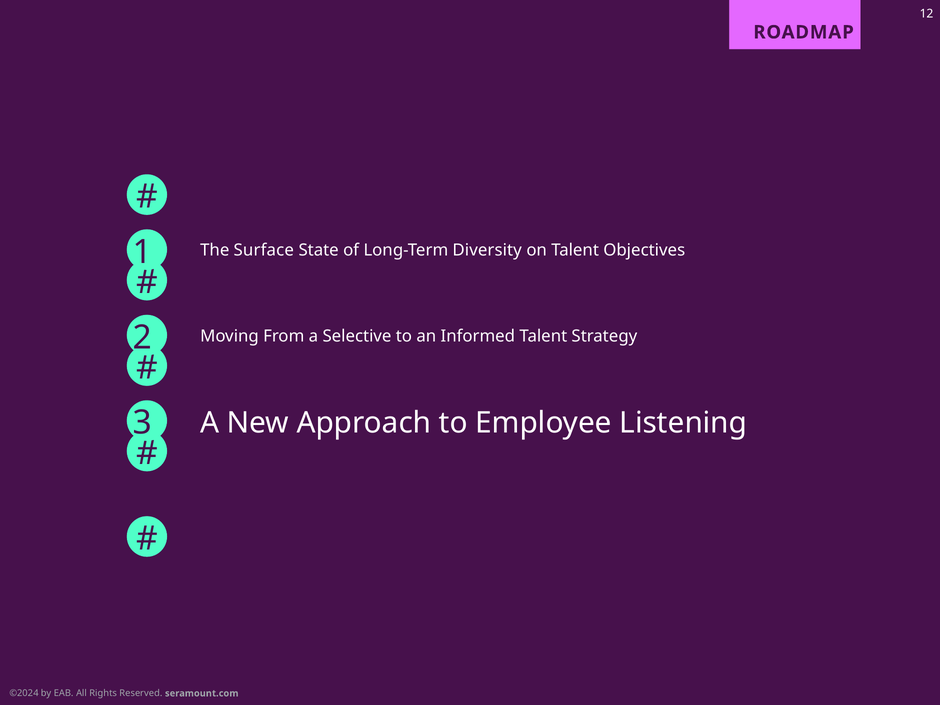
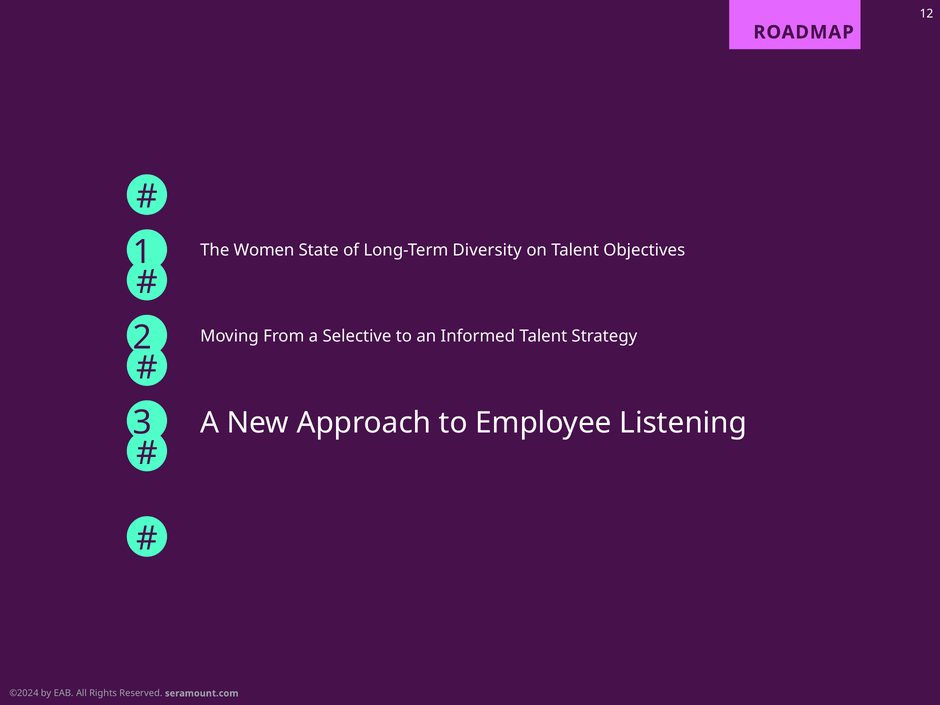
Surface: Surface -> Women
